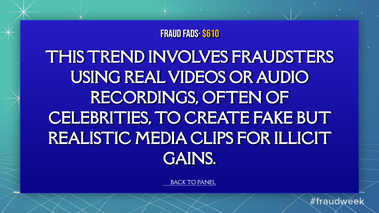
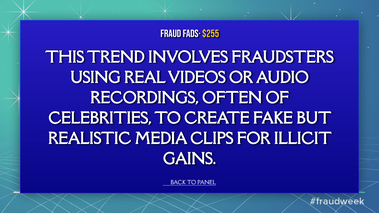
$610: $610 -> $255
